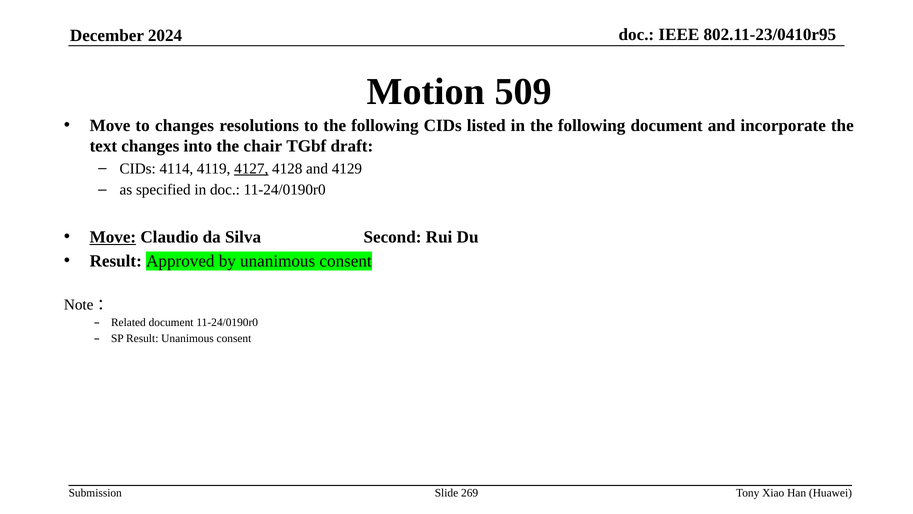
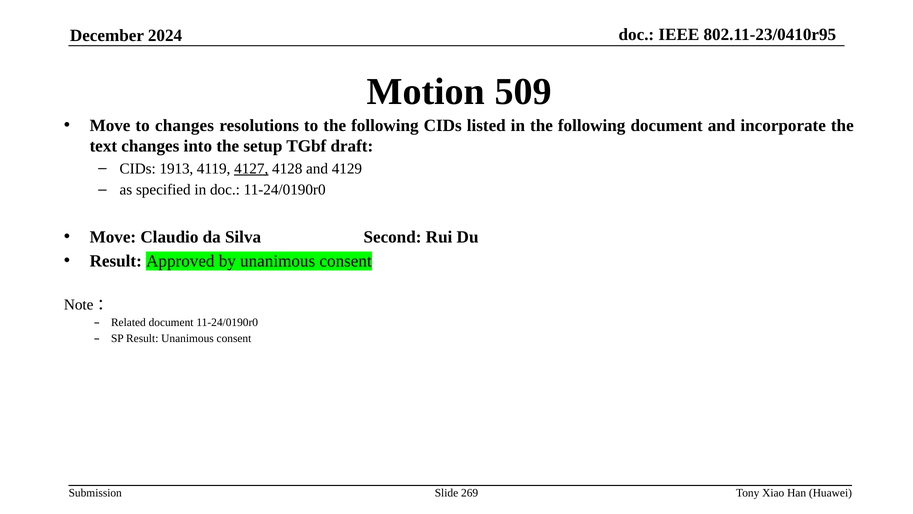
chair: chair -> setup
4114: 4114 -> 1913
Move at (113, 237) underline: present -> none
